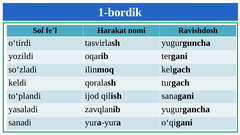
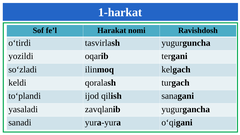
1-bordik: 1-bordik -> 1-harkat
